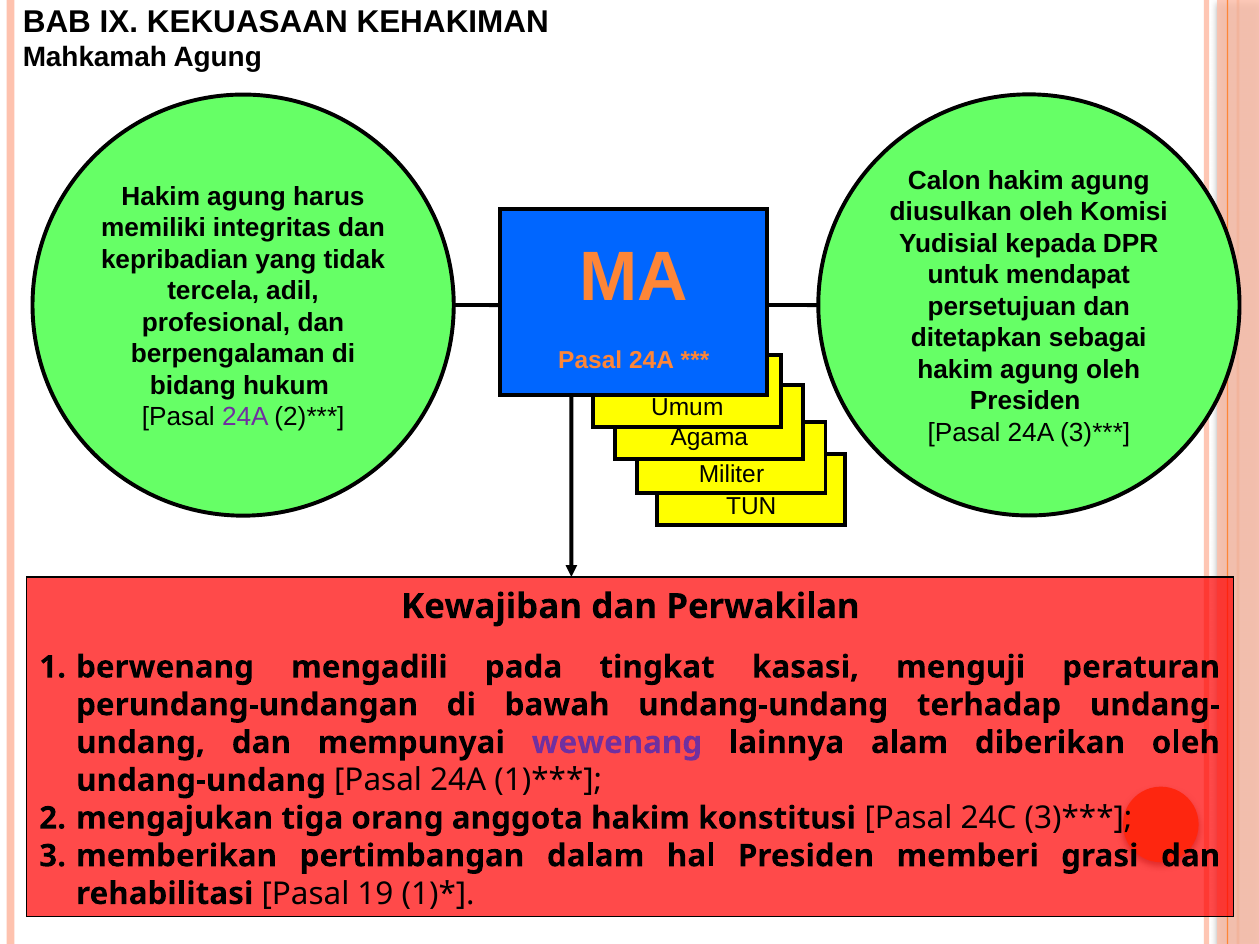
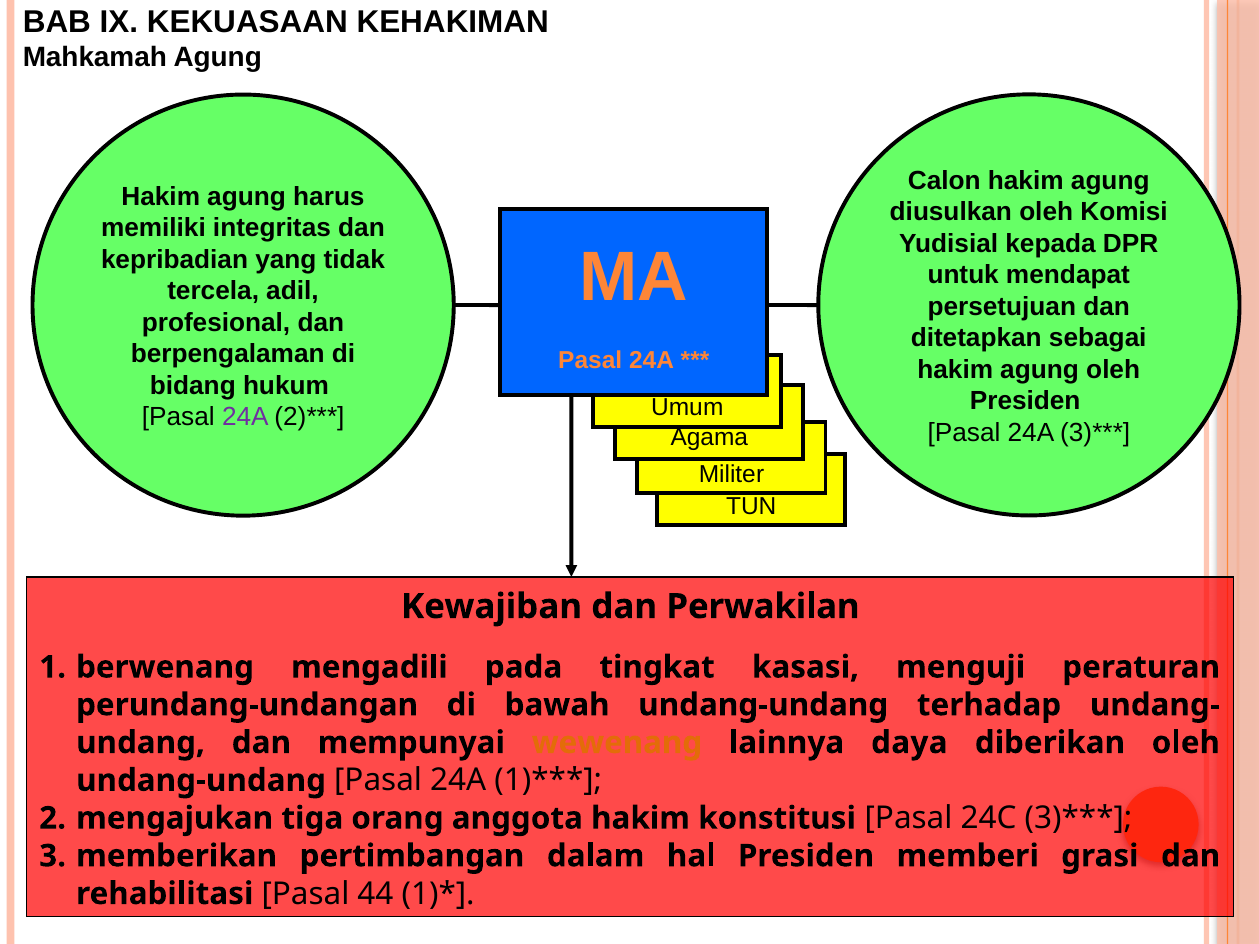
wewenang colour: purple -> orange
alam: alam -> daya
19: 19 -> 44
